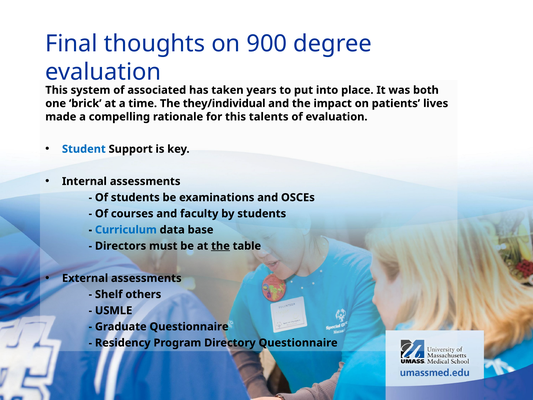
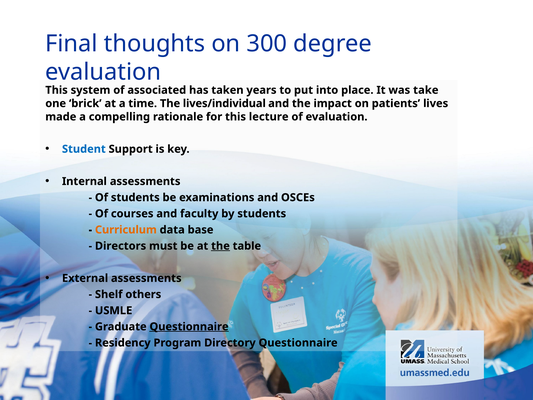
900: 900 -> 300
both: both -> take
they/individual: they/individual -> lives/individual
talents: talents -> lecture
Curriculum colour: blue -> orange
Questionnaire at (189, 326) underline: none -> present
